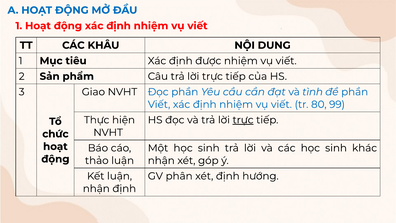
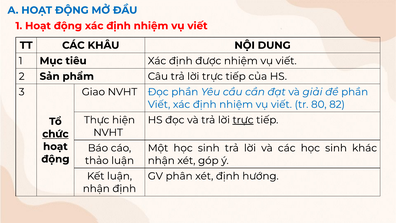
tình: tình -> giải
99: 99 -> 82
chức underline: none -> present
